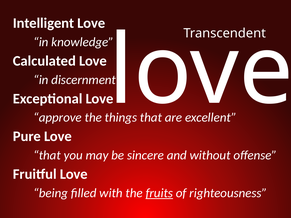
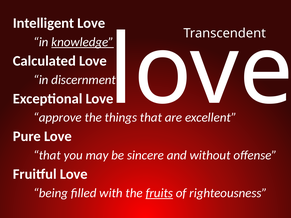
knowledge underline: none -> present
